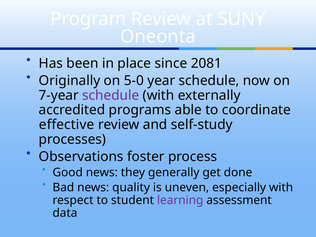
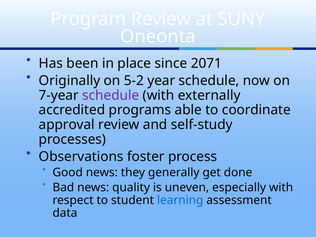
2081: 2081 -> 2071
5-0: 5-0 -> 5-2
effective: effective -> approval
learning colour: purple -> blue
